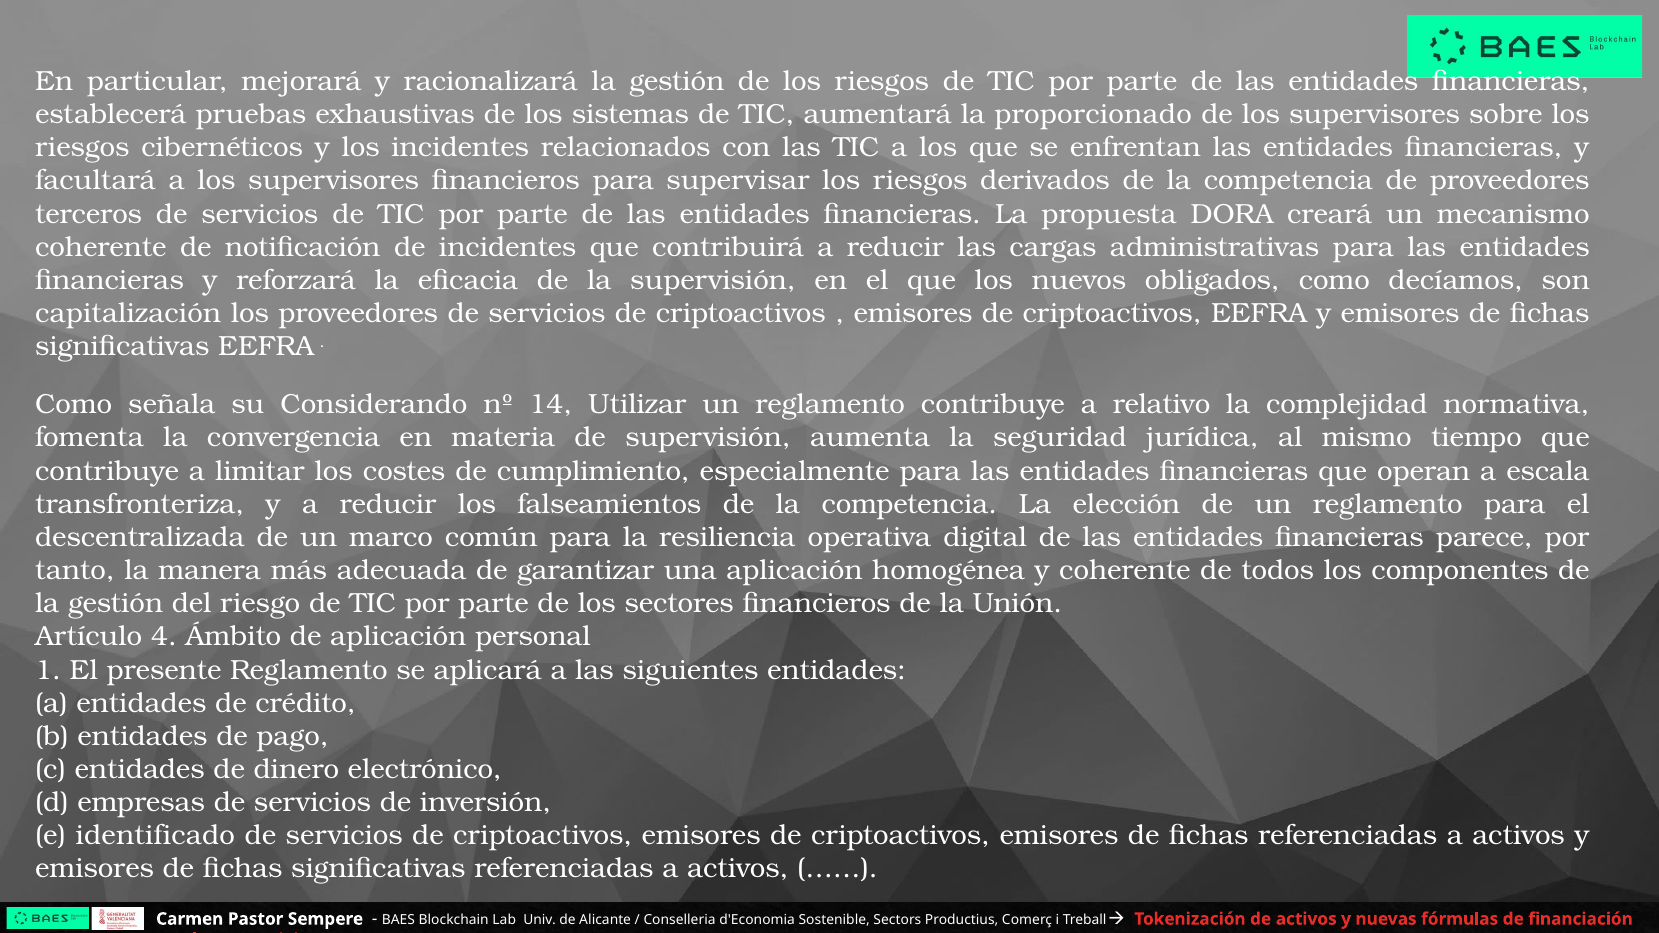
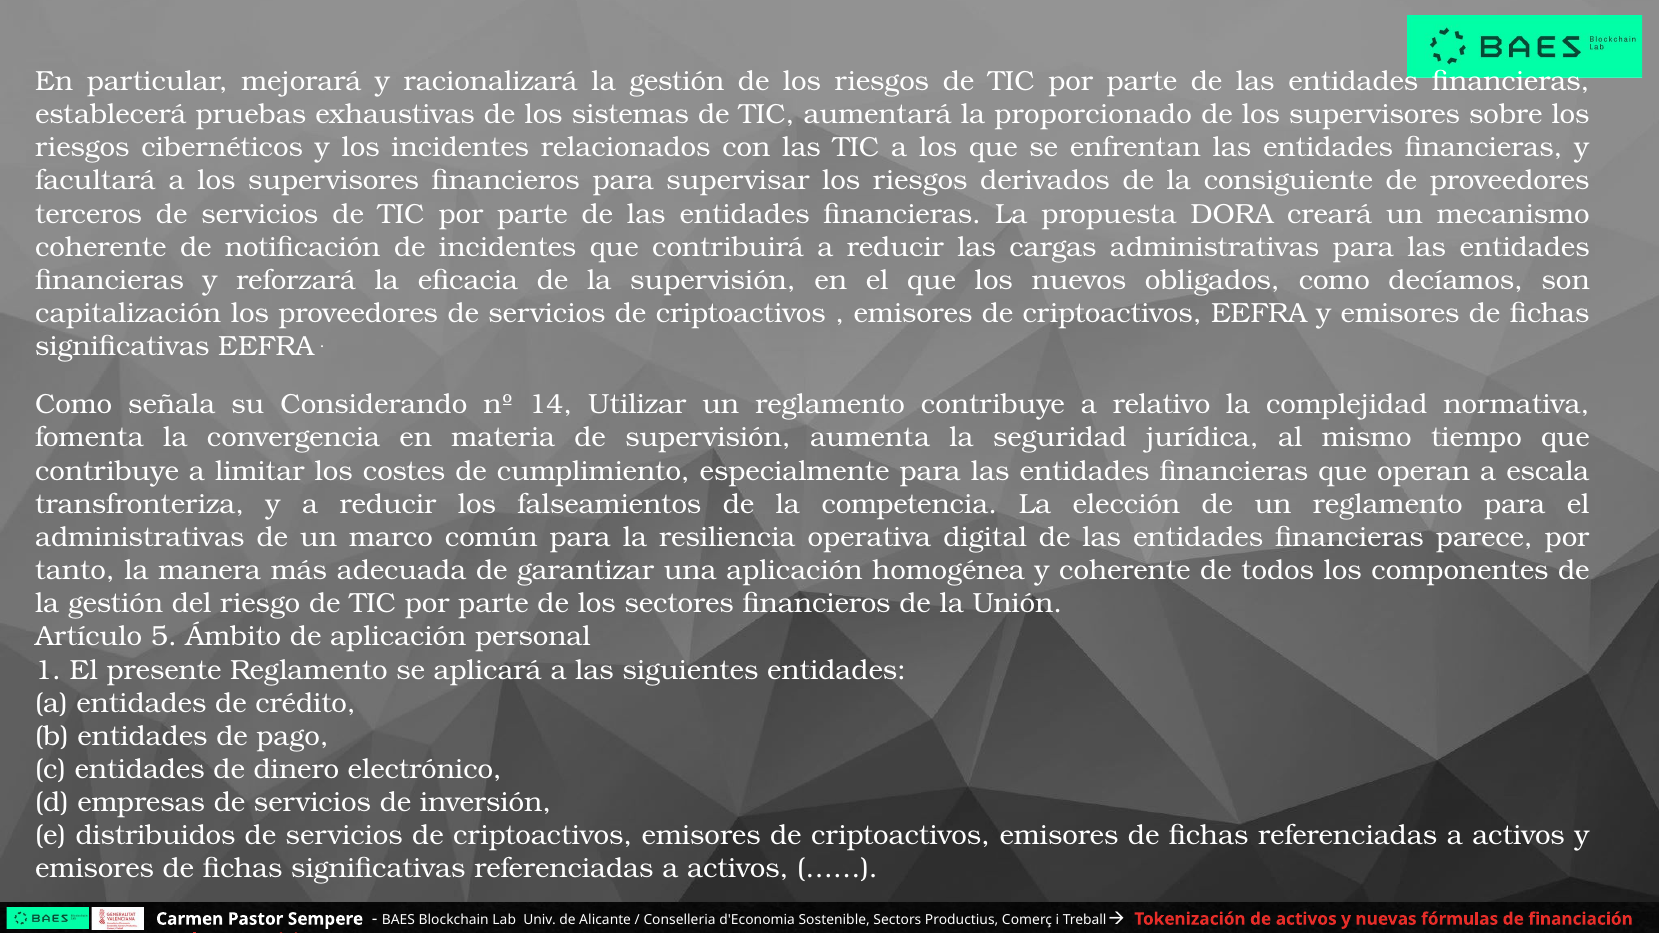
derivados de la competencia: competencia -> consiguiente
descentralizada at (140, 537): descentralizada -> administrativas
4: 4 -> 5
identificado: identificado -> distribuidos
